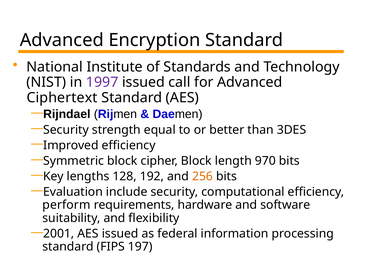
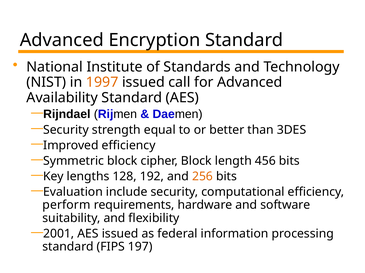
1997 colour: purple -> orange
Ciphertext: Ciphertext -> Availability
970: 970 -> 456
